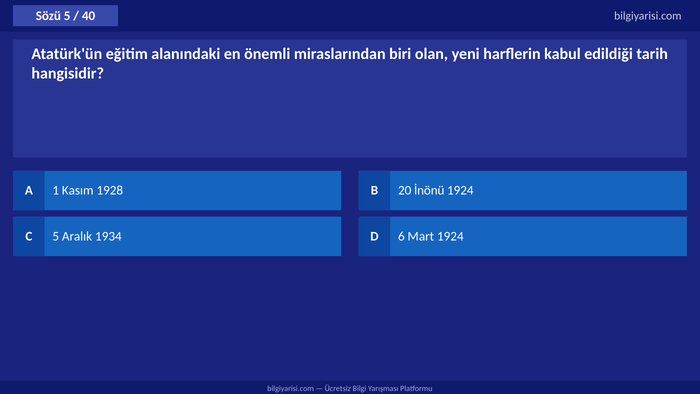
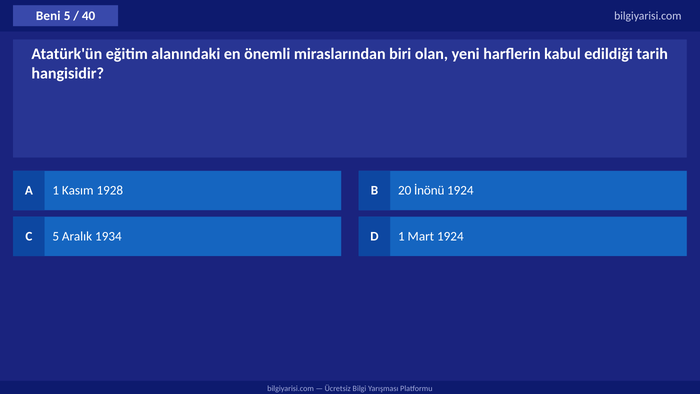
Sözü: Sözü -> Beni
D 6: 6 -> 1
